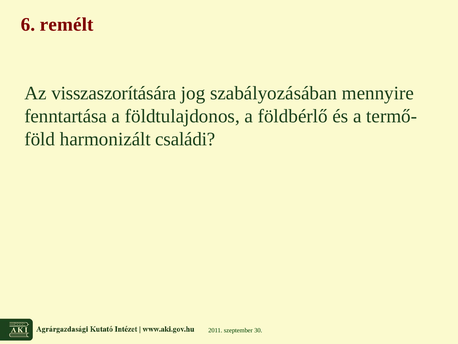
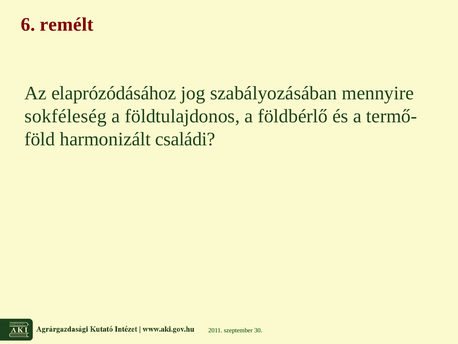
visszaszorítására: visszaszorítására -> elaprózódásához
fenntartása: fenntartása -> sokféleség
